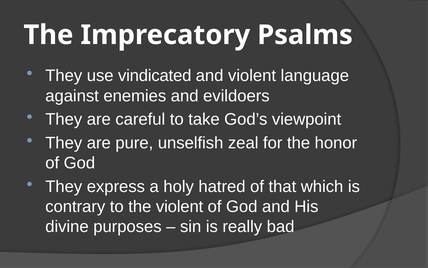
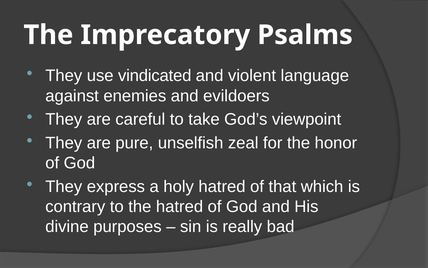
the violent: violent -> hatred
